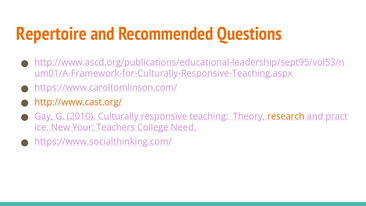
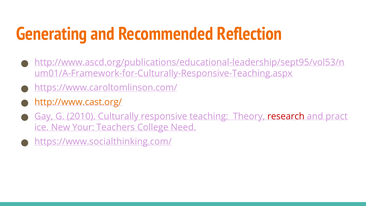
Repertoire: Repertoire -> Generating
Questions: Questions -> Reflection
research colour: orange -> red
